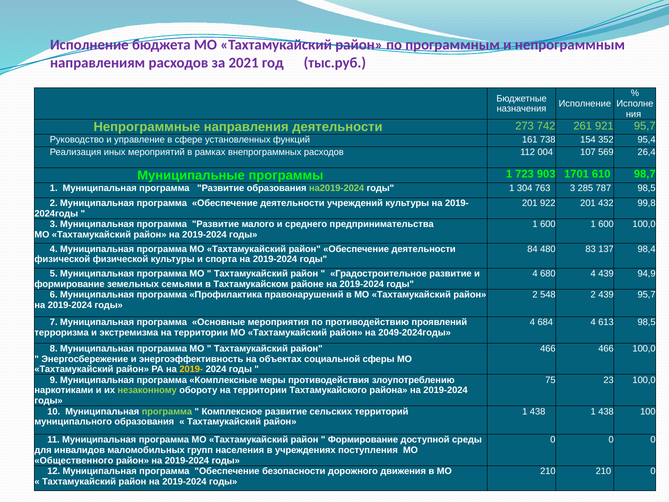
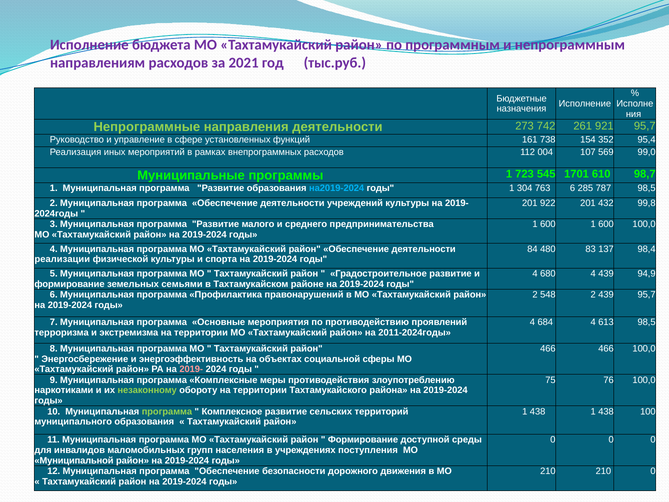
26,4: 26,4 -> 99,0
903: 903 -> 545
на2019-2024 colour: light green -> light blue
763 3: 3 -> 6
физической at (62, 259): физической -> реализации
2049-2024годы: 2049-2024годы -> 2011-2024годы
2019- at (191, 369) colour: yellow -> pink
23: 23 -> 76
Общественного: Общественного -> Муниципальной
